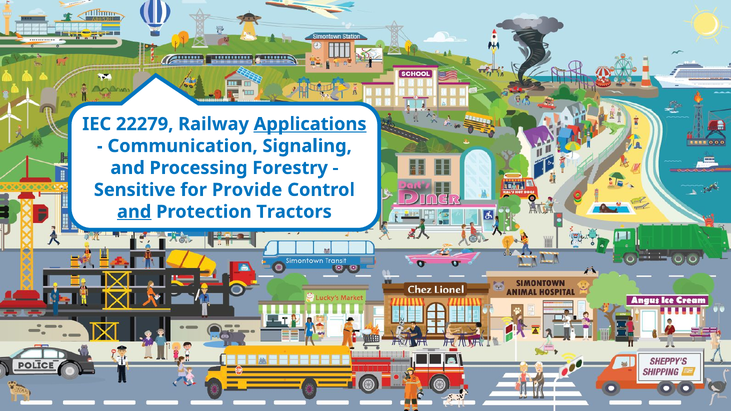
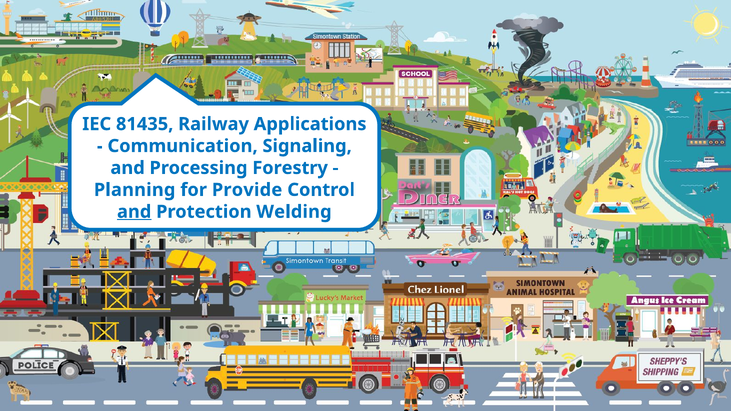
22279: 22279 -> 81435
Applications underline: present -> none
Sensitive: Sensitive -> Planning
Tractors: Tractors -> Welding
